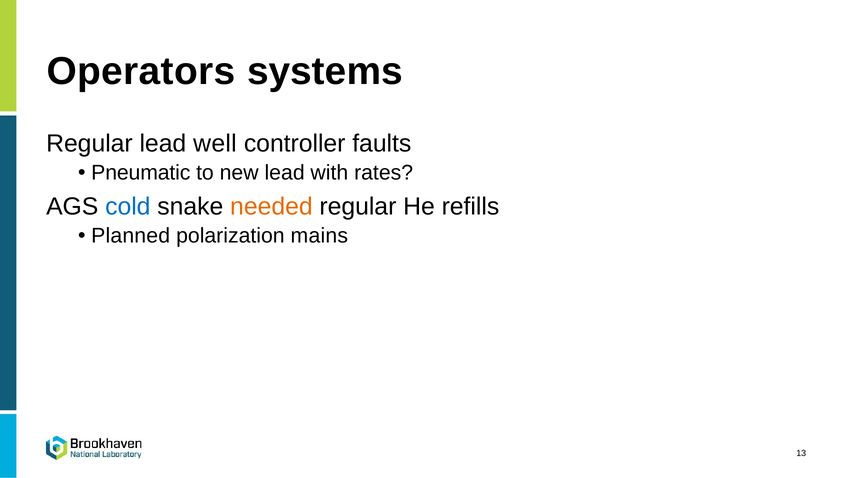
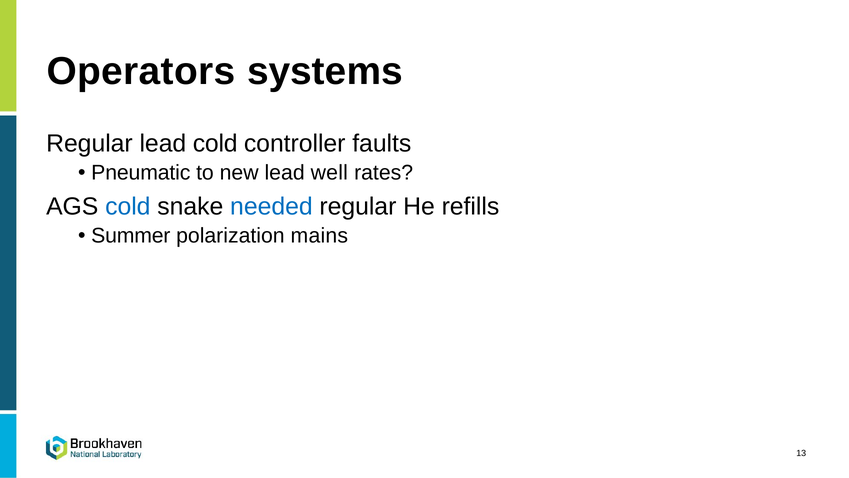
lead well: well -> cold
with: with -> well
needed colour: orange -> blue
Planned: Planned -> Summer
